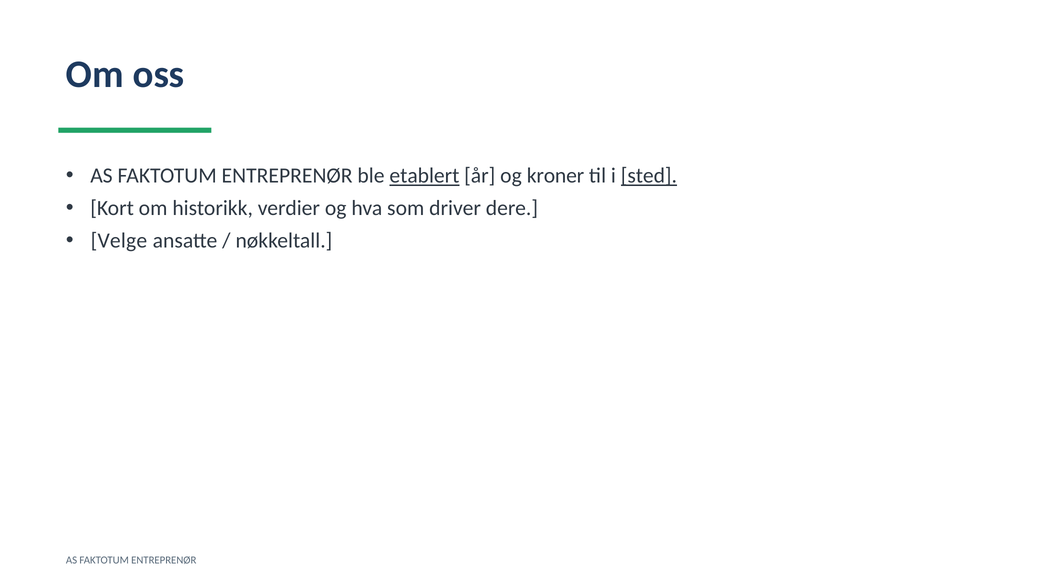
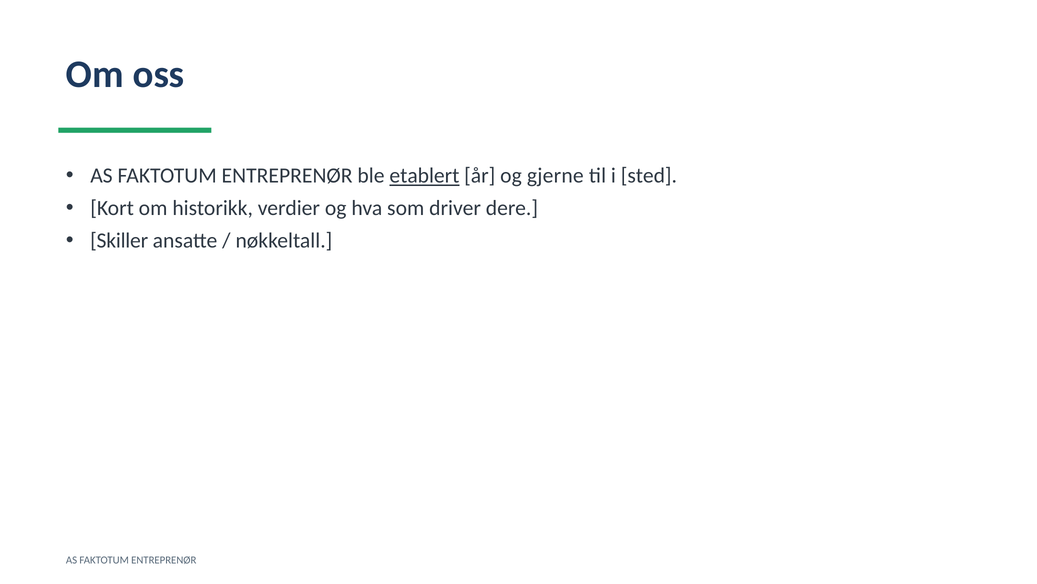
kroner: kroner -> gjerne
sted underline: present -> none
Velge: Velge -> Skiller
